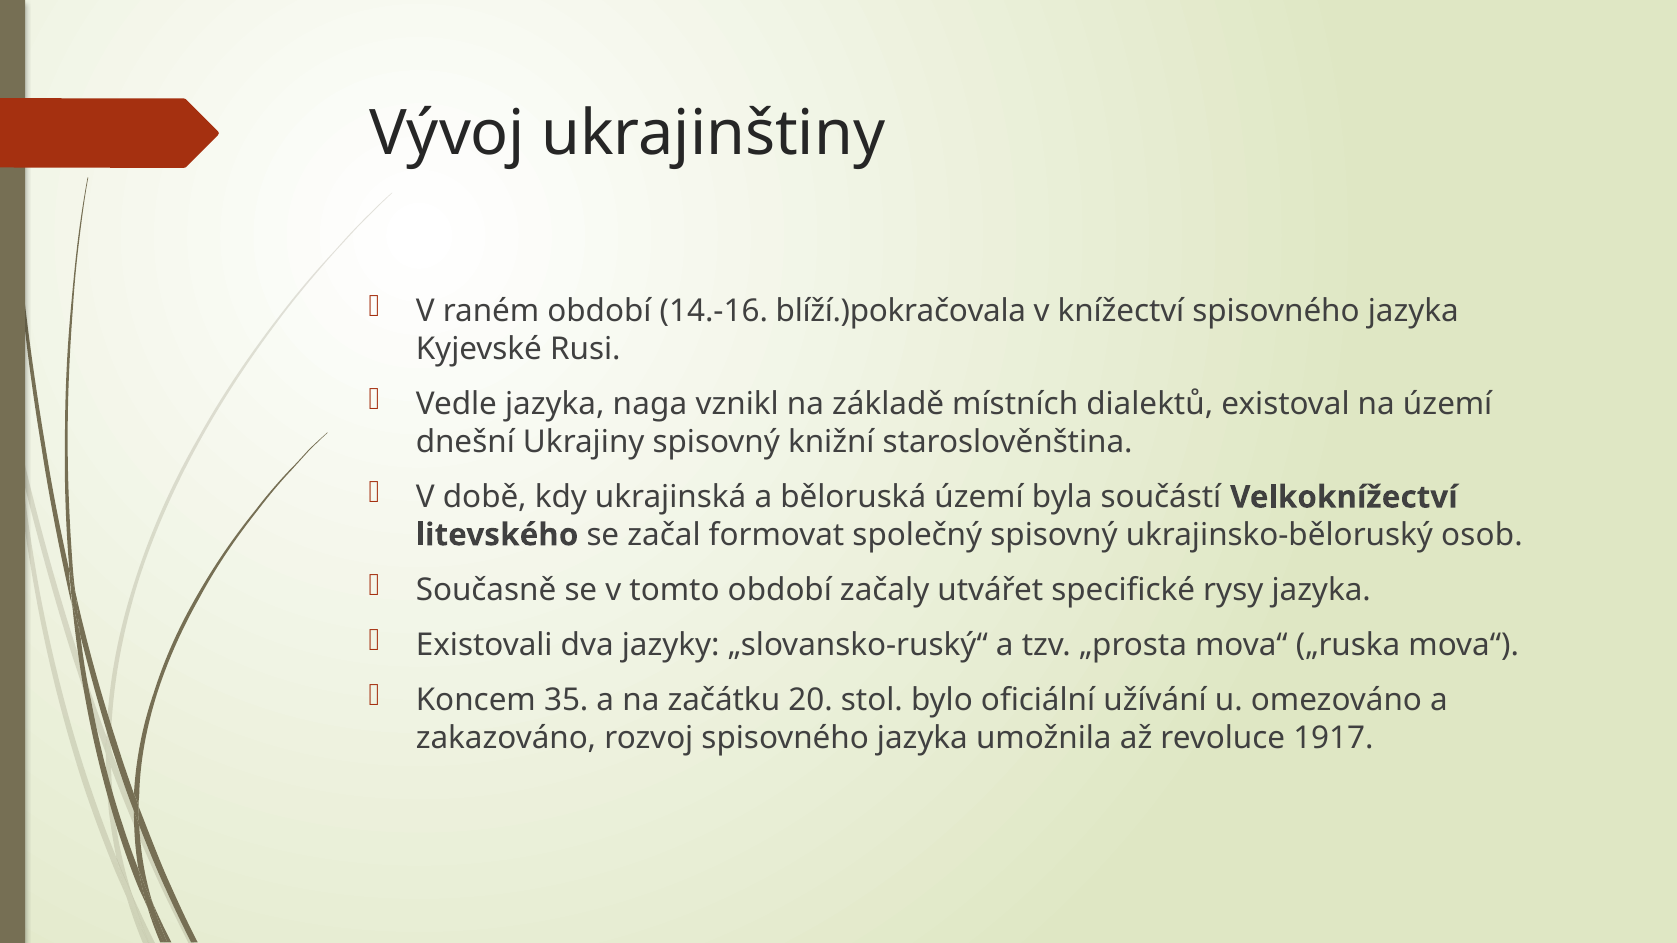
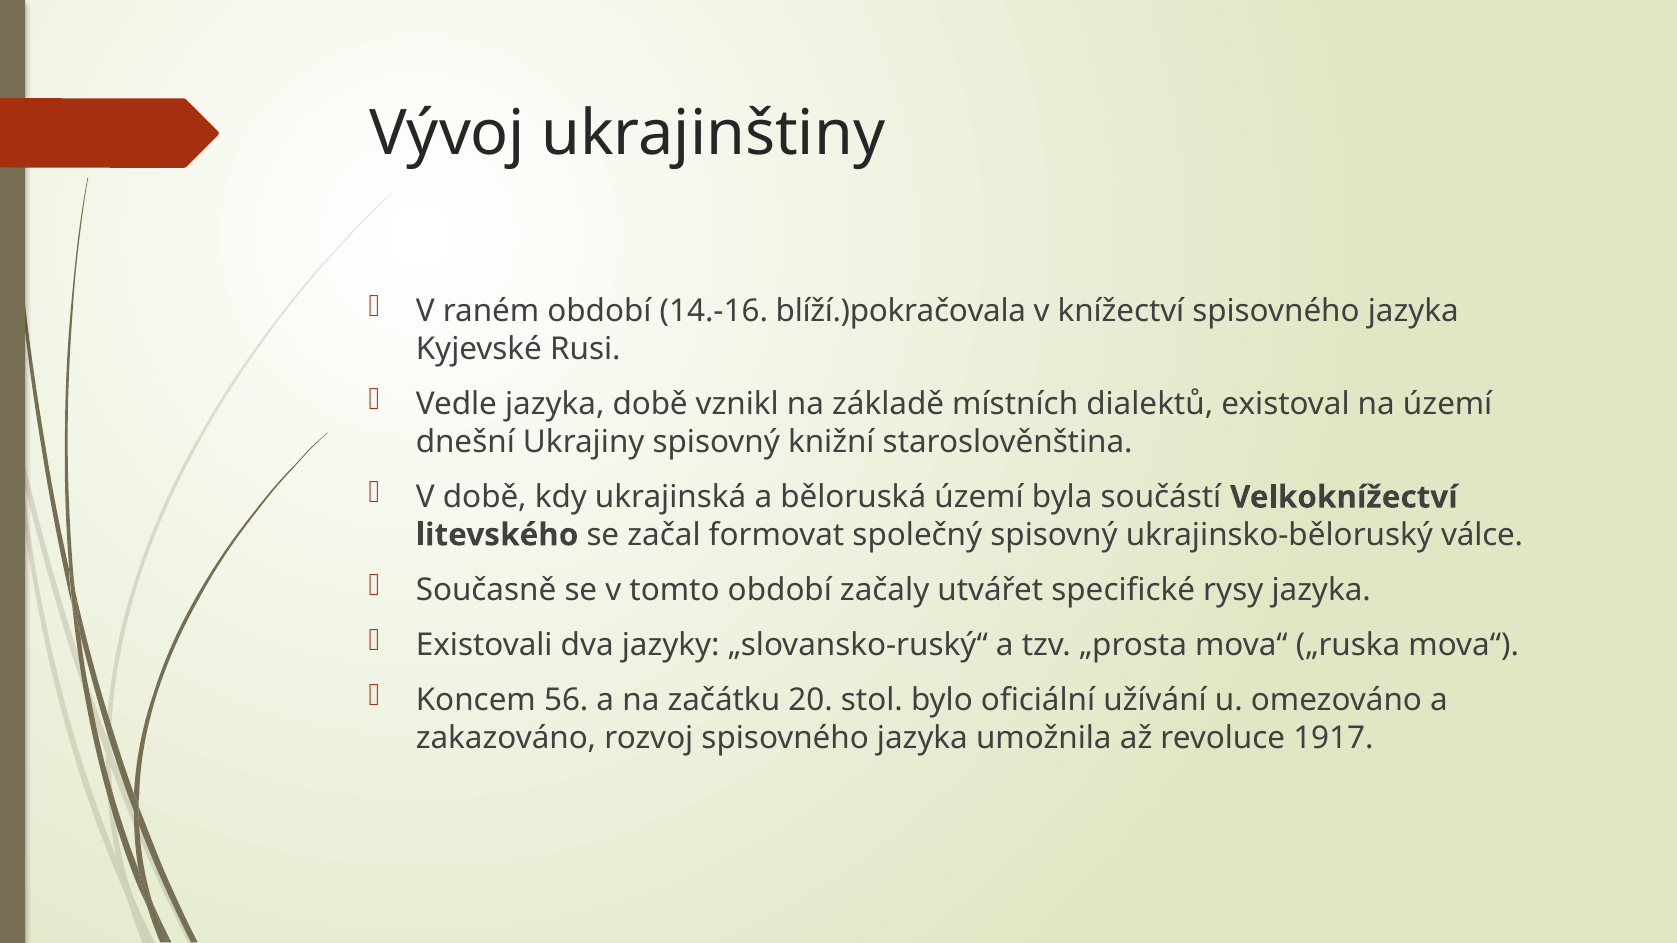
jazyka naga: naga -> době
osob: osob -> válce
35: 35 -> 56
